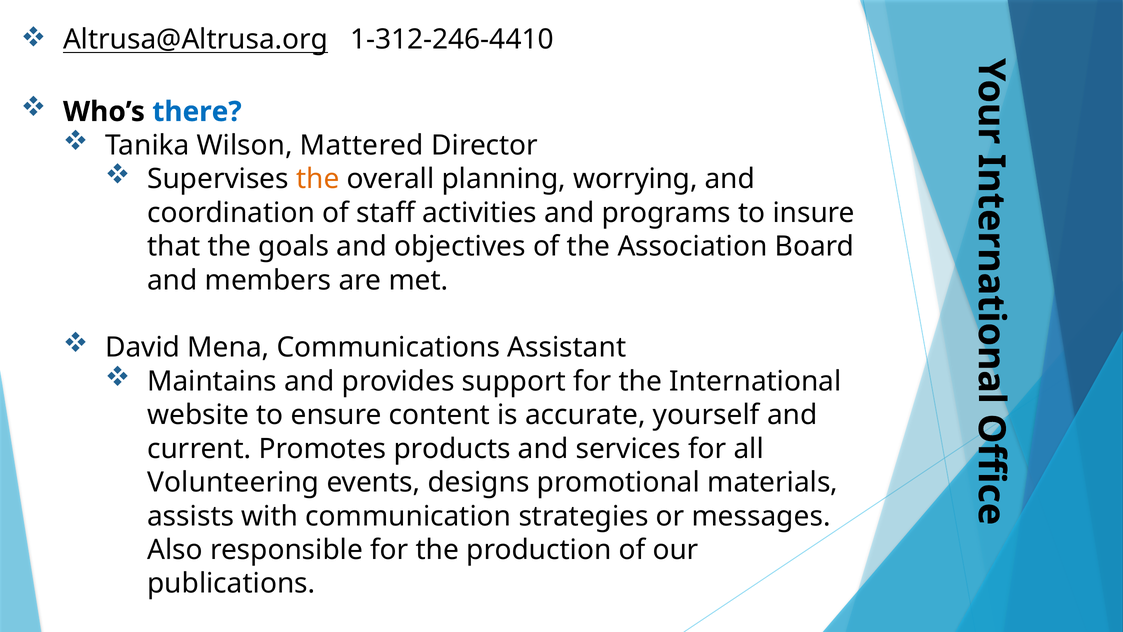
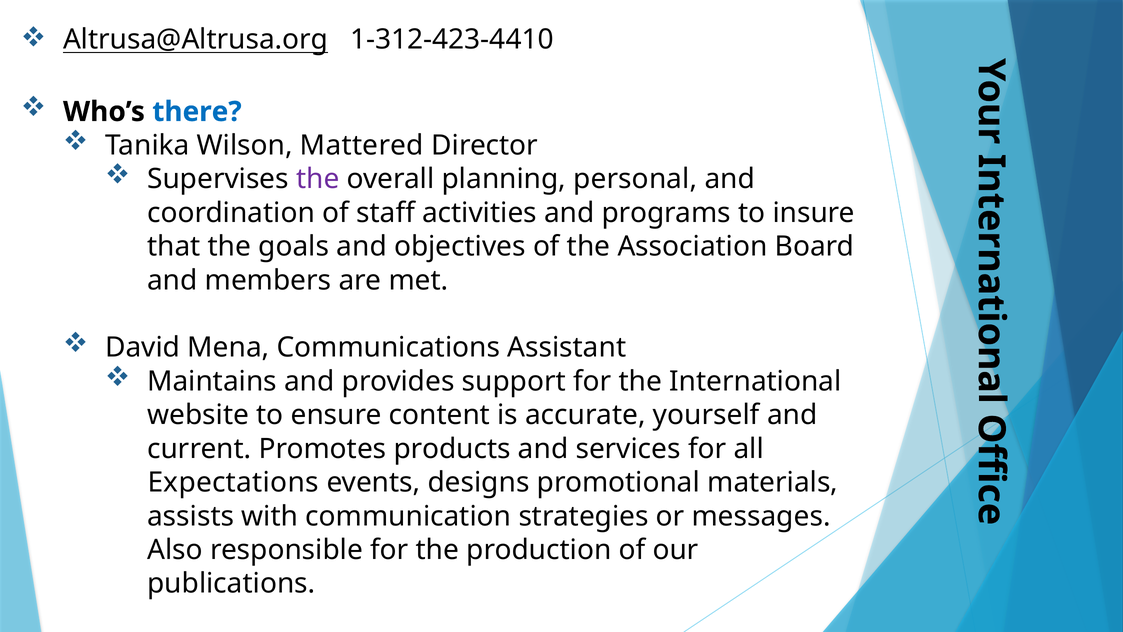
1-312-246-4410: 1-312-246-4410 -> 1-312-423-4410
the at (318, 179) colour: orange -> purple
worrying: worrying -> personal
Volunteering: Volunteering -> Expectations
